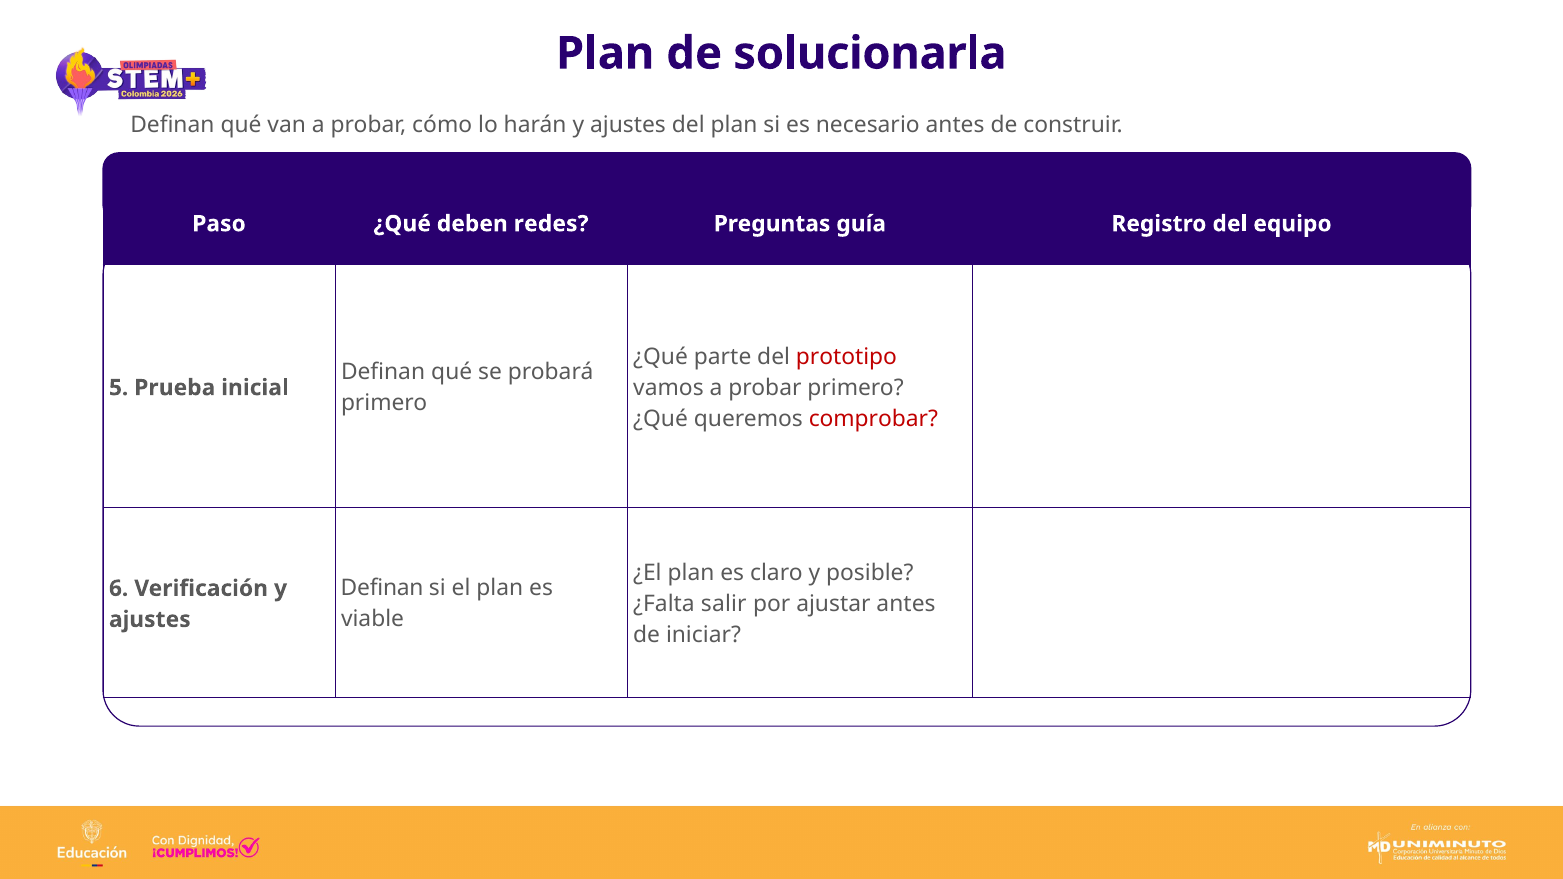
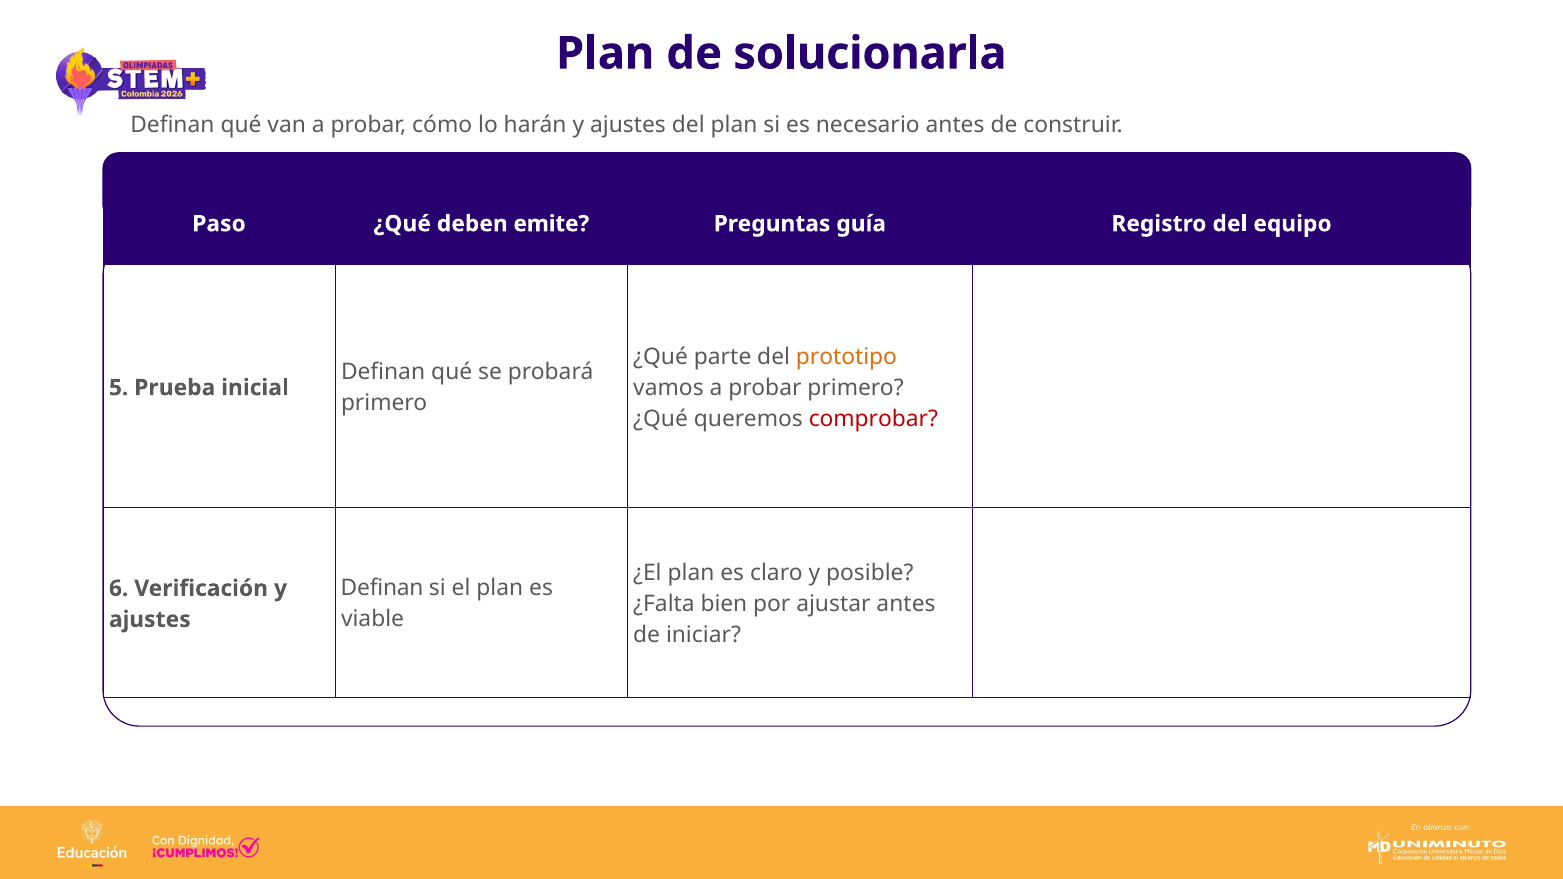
redes: redes -> emite
prototipo colour: red -> orange
salir: salir -> bien
